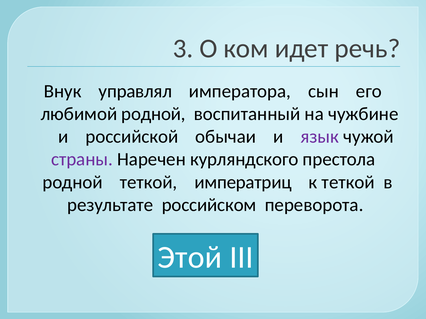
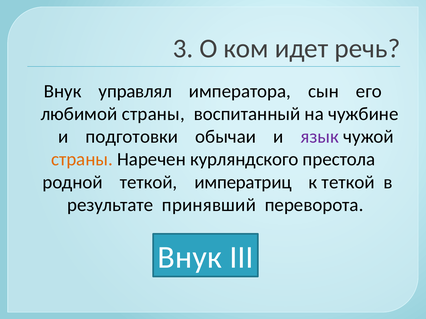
любимой родной: родной -> страны
российской: российской -> подготовки
страны at (82, 160) colour: purple -> orange
российском: российском -> принявший
Этой at (190, 258): Этой -> Внук
